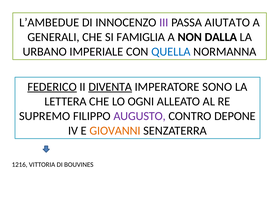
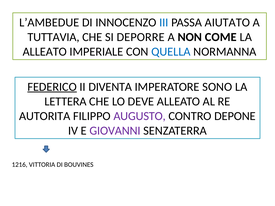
III colour: purple -> blue
GENERALI: GENERALI -> TUTTAVIA
FAMIGLIA: FAMIGLIA -> DEPORRE
DALLA: DALLA -> COME
URBANO at (45, 52): URBANO -> ALLEATO
DIVENTA underline: present -> none
OGNI: OGNI -> DEVE
SUPREMO: SUPREMO -> AUTORITA
GIOVANNI colour: orange -> purple
